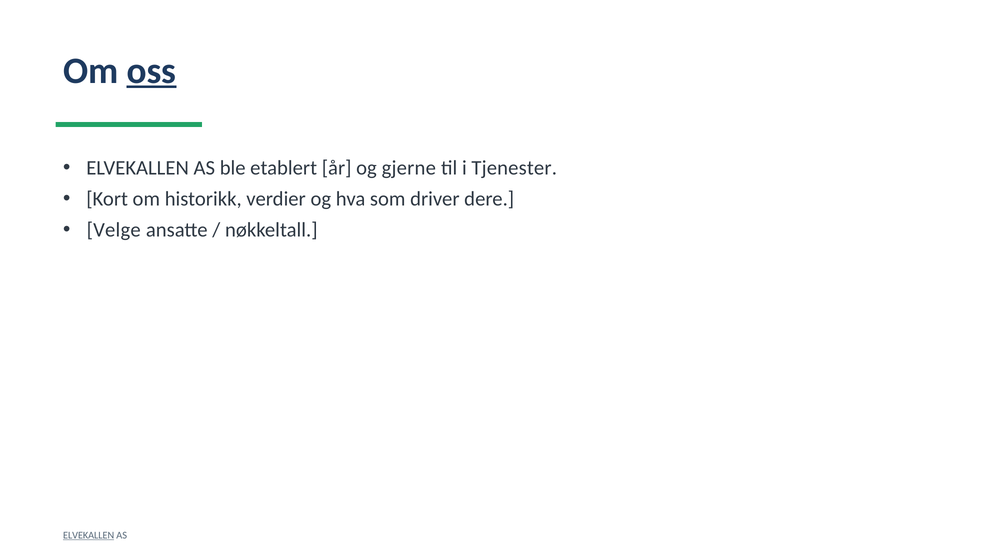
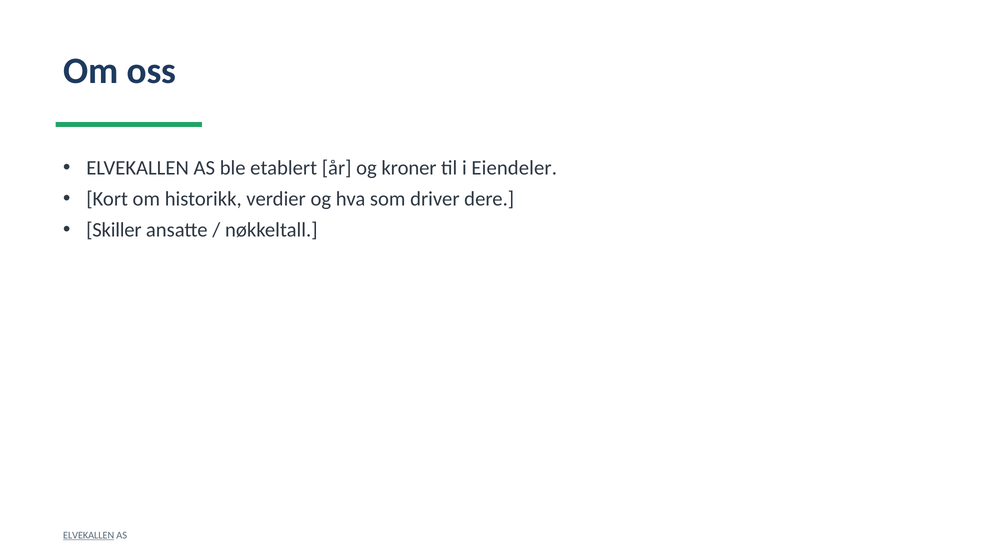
oss underline: present -> none
gjerne: gjerne -> kroner
Tjenester: Tjenester -> Eiendeler
Velge: Velge -> Skiller
